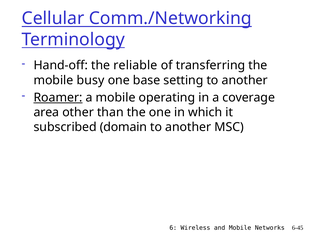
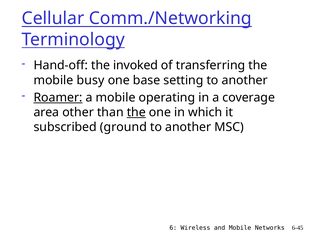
reliable: reliable -> invoked
the at (136, 112) underline: none -> present
domain: domain -> ground
